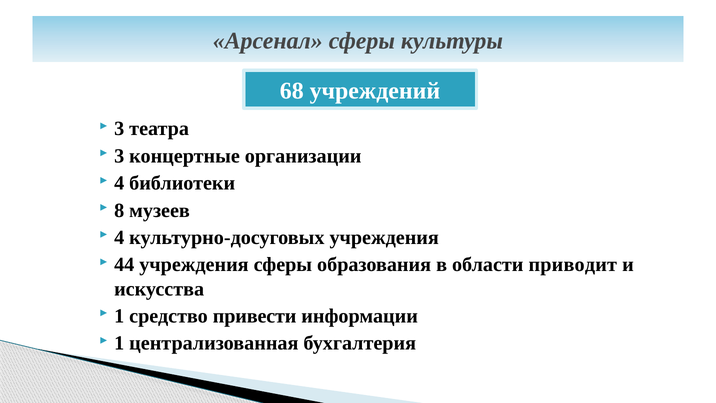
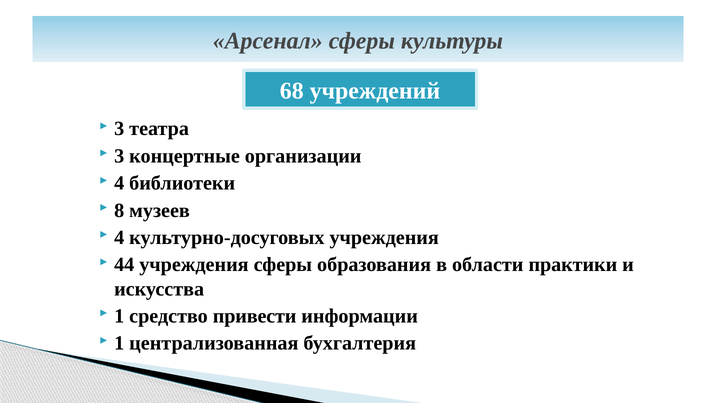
приводит: приводит -> практики
